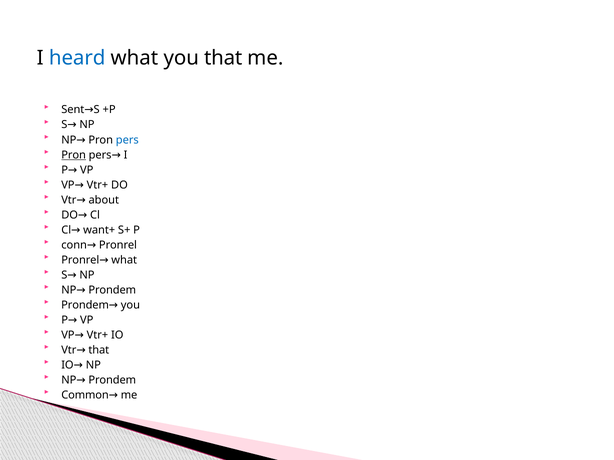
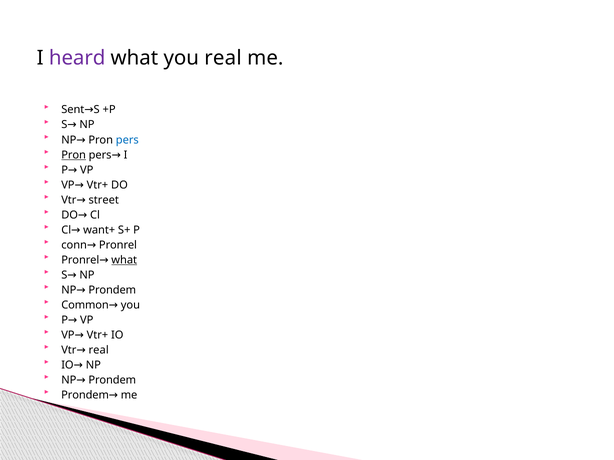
heard colour: blue -> purple
you that: that -> real
about: about -> street
what at (124, 260) underline: none -> present
Prondem at (85, 305): Prondem -> Common
that at (99, 351): that -> real
Common at (85, 396): Common -> Prondem
